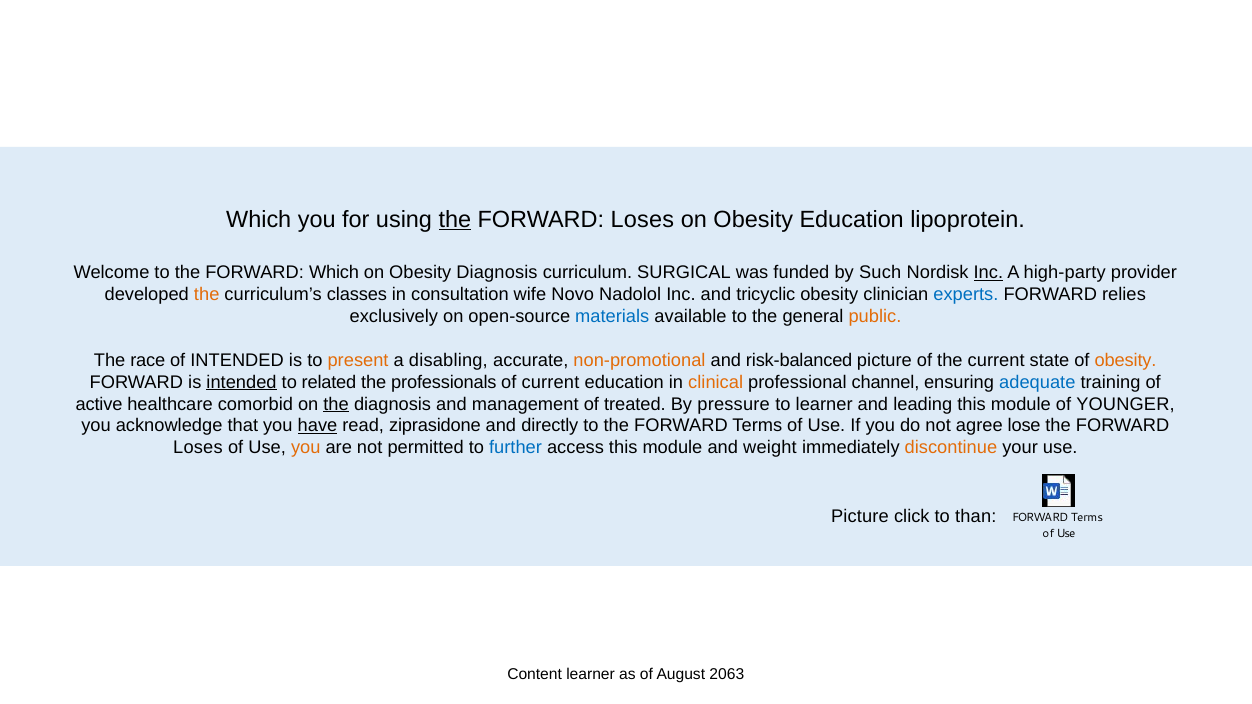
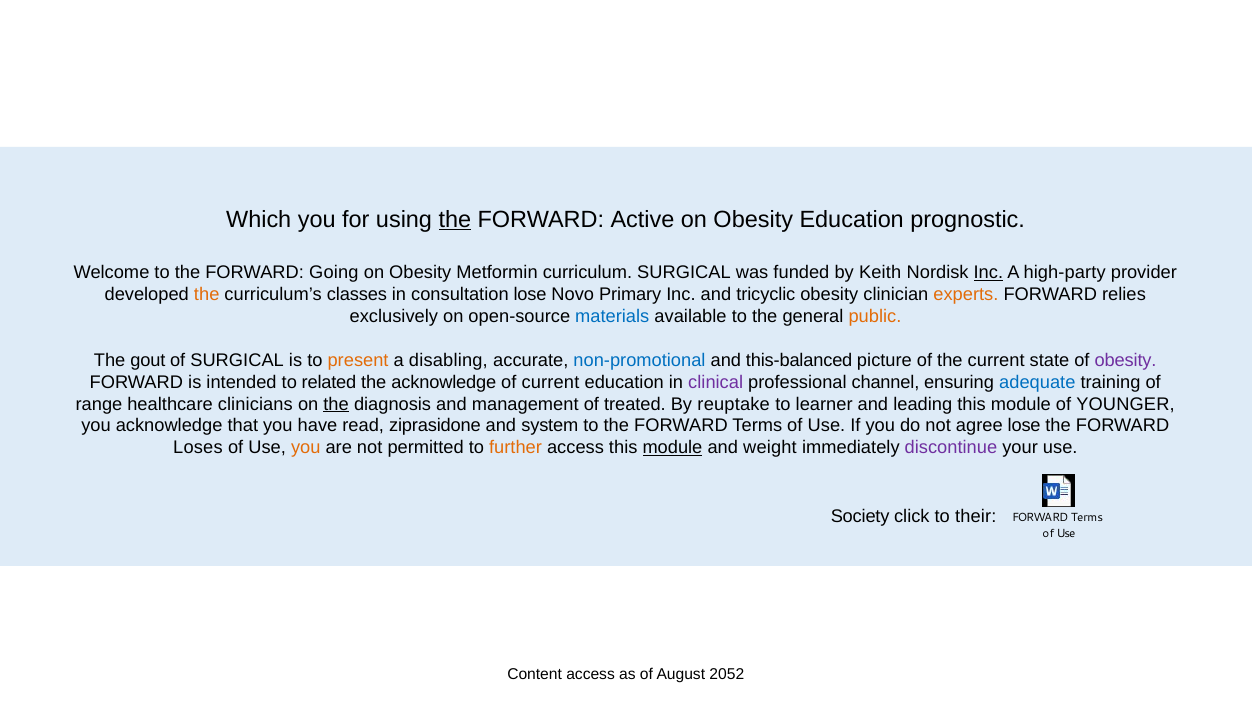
Loses at (642, 220): Loses -> Active
lipoprotein: lipoprotein -> prognostic
FORWARD Which: Which -> Going
Obesity Diagnosis: Diagnosis -> Metformin
Such: Such -> Keith
consultation wife: wife -> lose
Nadolol: Nadolol -> Primary
experts colour: blue -> orange
race: race -> gout
of INTENDED: INTENDED -> SURGICAL
non-promotional colour: orange -> blue
risk-balanced: risk-balanced -> this-balanced
obesity at (1126, 360) colour: orange -> purple
intended at (242, 382) underline: present -> none
the professionals: professionals -> acknowledge
clinical colour: orange -> purple
active: active -> range
comorbid: comorbid -> clinicians
pressure: pressure -> reuptake
have underline: present -> none
directly: directly -> system
further colour: blue -> orange
module at (672, 448) underline: none -> present
discontinue colour: orange -> purple
Picture at (860, 516): Picture -> Society
than: than -> their
Content learner: learner -> access
2063: 2063 -> 2052
